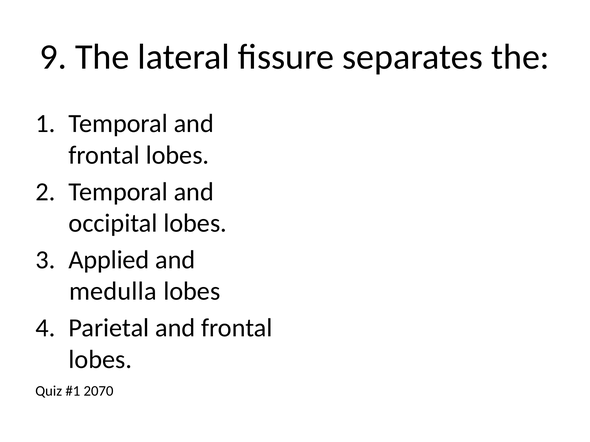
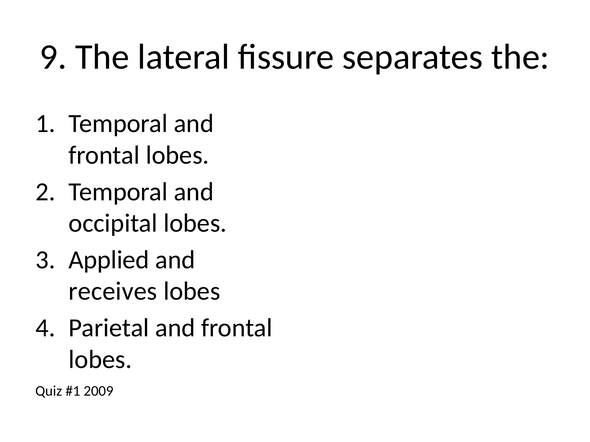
medulla: medulla -> receives
2070: 2070 -> 2009
